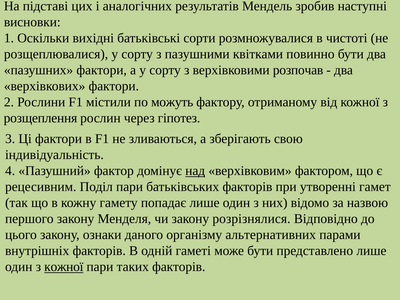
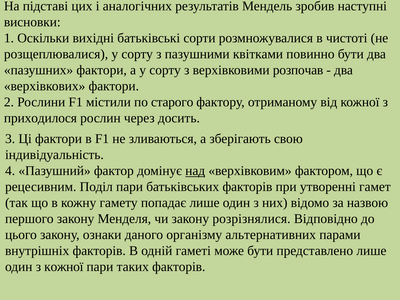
можуть: можуть -> старого
розщеплення: розщеплення -> приходилося
гіпотез: гіпотез -> досить
кожної at (64, 267) underline: present -> none
